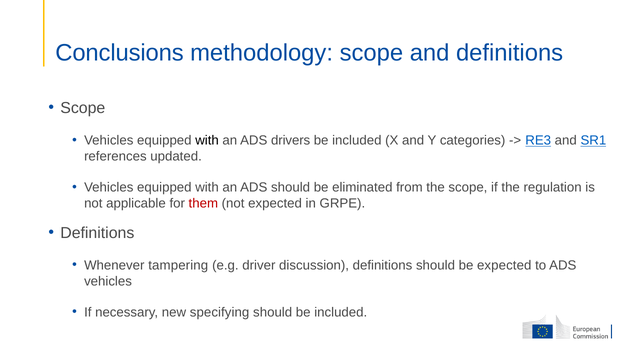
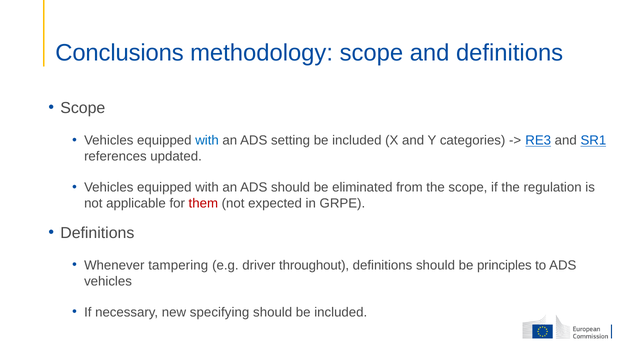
with at (207, 141) colour: black -> blue
drivers: drivers -> setting
discussion: discussion -> throughout
be expected: expected -> principles
